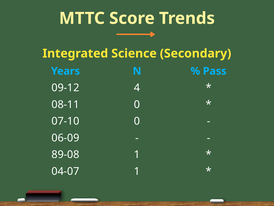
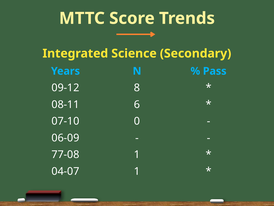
4: 4 -> 8
08-11 0: 0 -> 6
89-08: 89-08 -> 77-08
